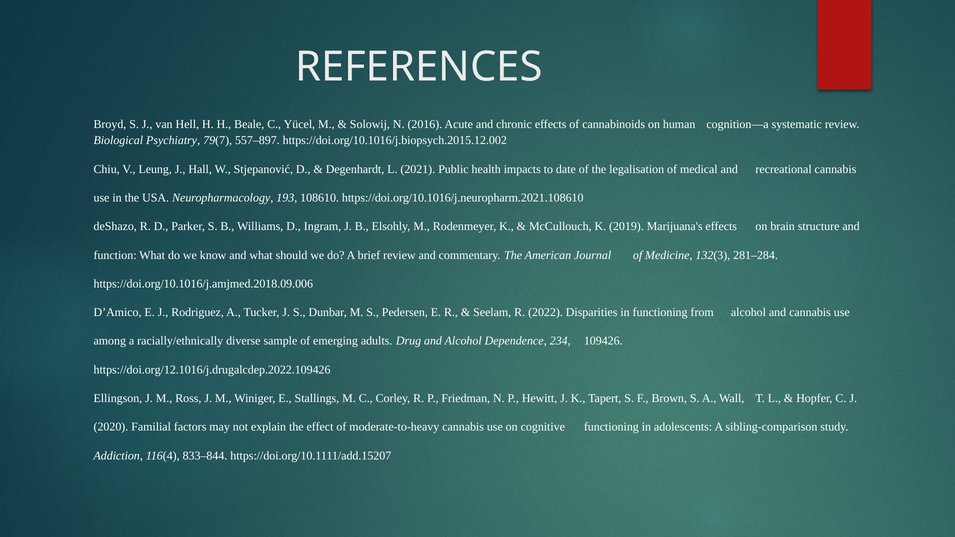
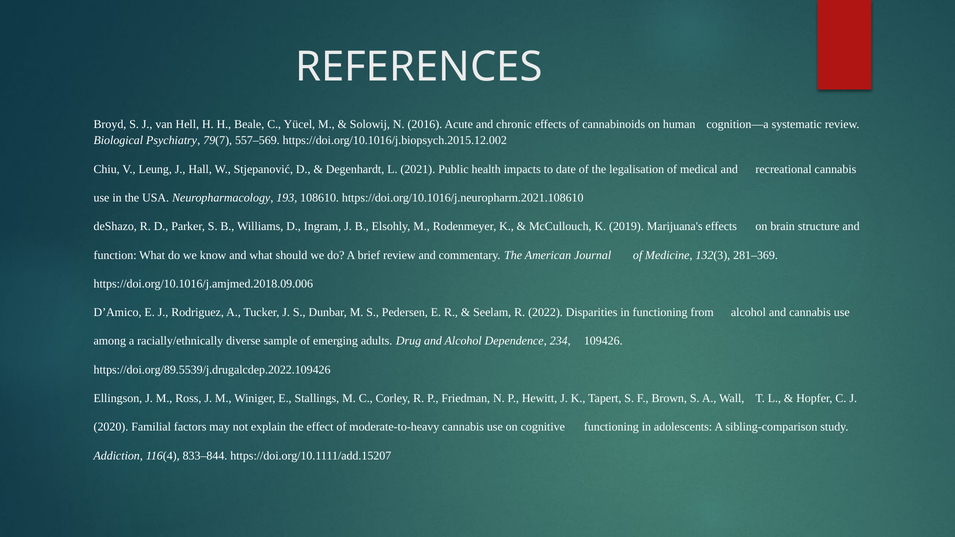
557–897: 557–897 -> 557–569
281–284: 281–284 -> 281–369
https://doi.org/12.1016/j.drugalcdep.2022.109426: https://doi.org/12.1016/j.drugalcdep.2022.109426 -> https://doi.org/89.5539/j.drugalcdep.2022.109426
